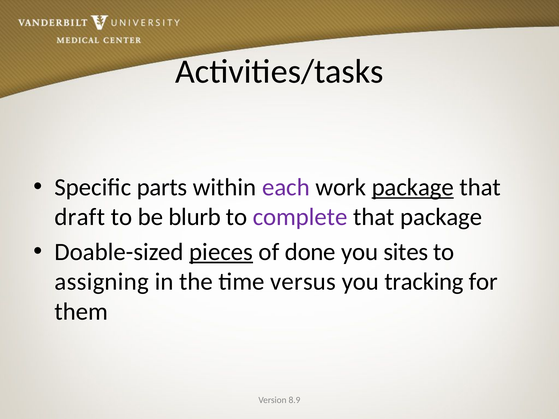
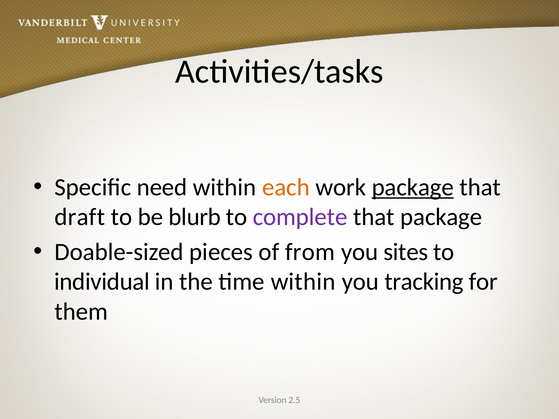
parts: parts -> need
each colour: purple -> orange
pieces underline: present -> none
done: done -> from
assigning: assigning -> individual
time versus: versus -> within
8.9: 8.9 -> 2.5
